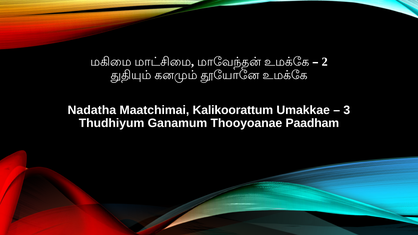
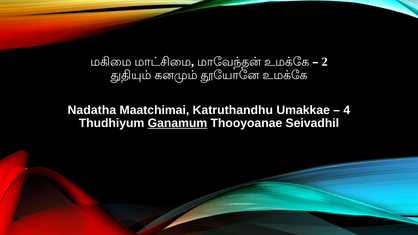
Kalikoorattum: Kalikoorattum -> Katruthandhu
3: 3 -> 4
Ganamum underline: none -> present
Paadham: Paadham -> Seivadhil
